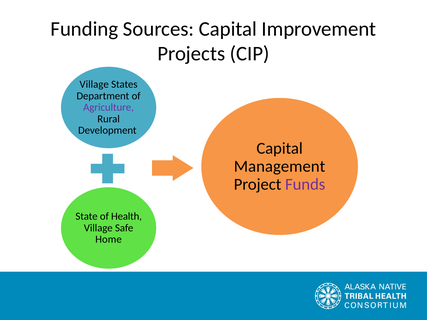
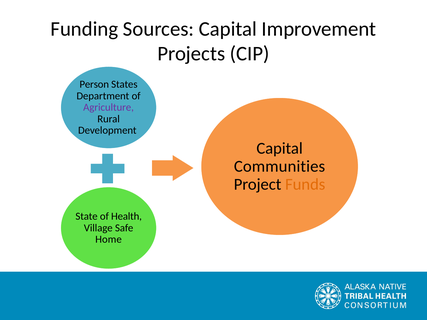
Village at (94, 84): Village -> Person
Management: Management -> Communities
Funds colour: purple -> orange
